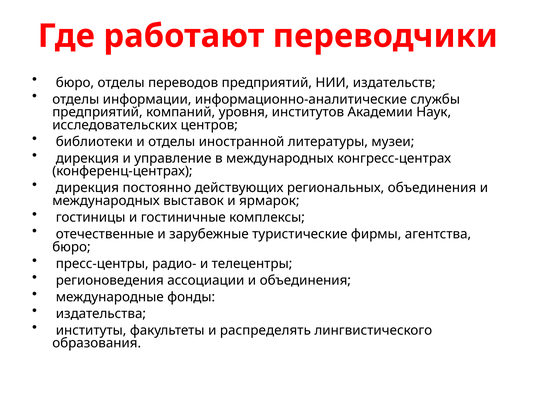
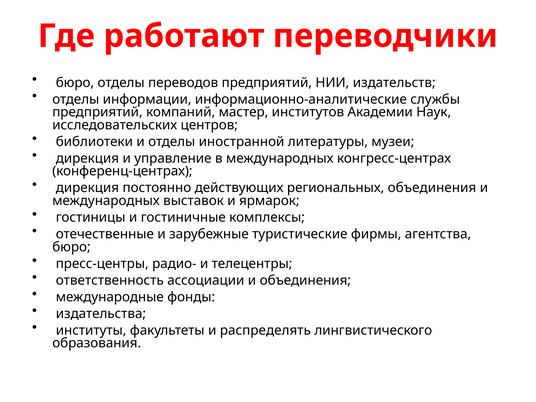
уровня: уровня -> мастер
регионоведения: регионоведения -> ответственность
